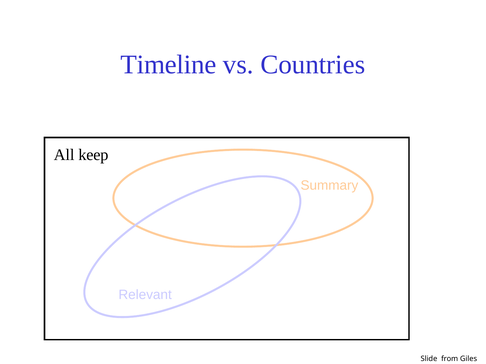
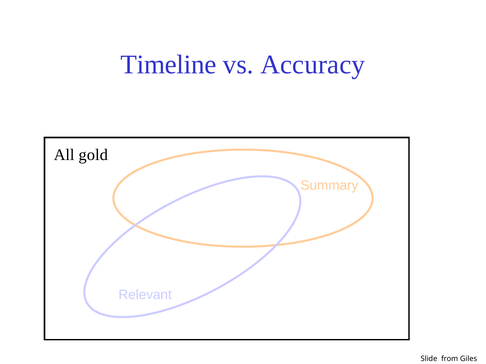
Countries: Countries -> Accuracy
keep: keep -> gold
